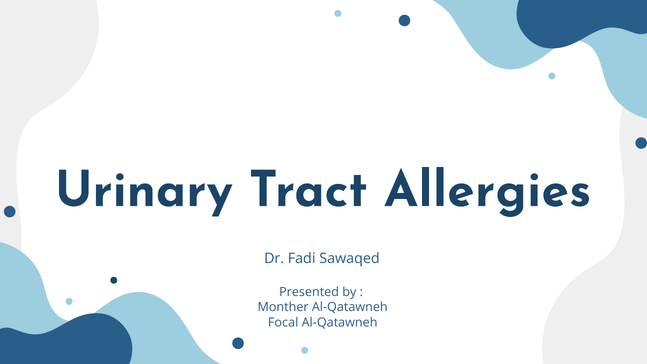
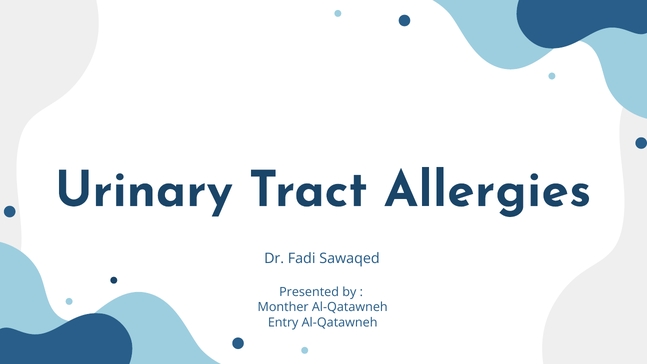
Focal: Focal -> Entry
